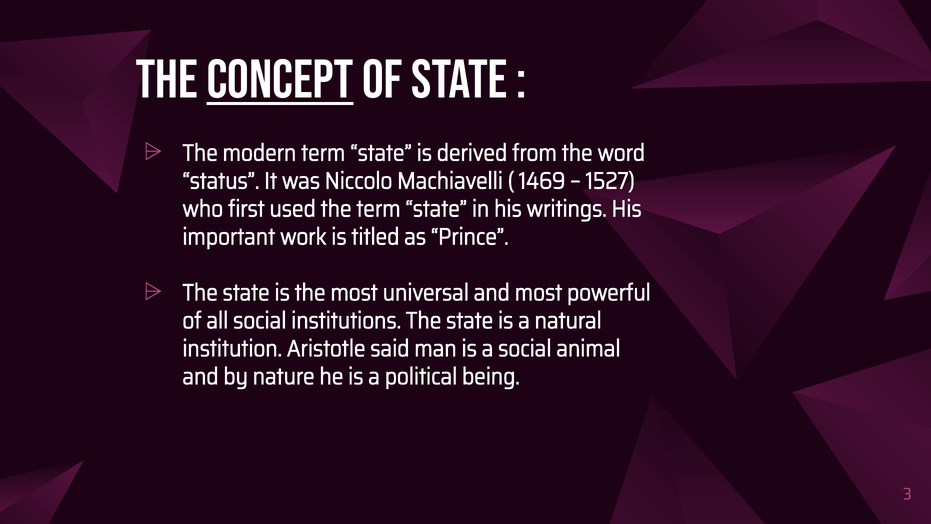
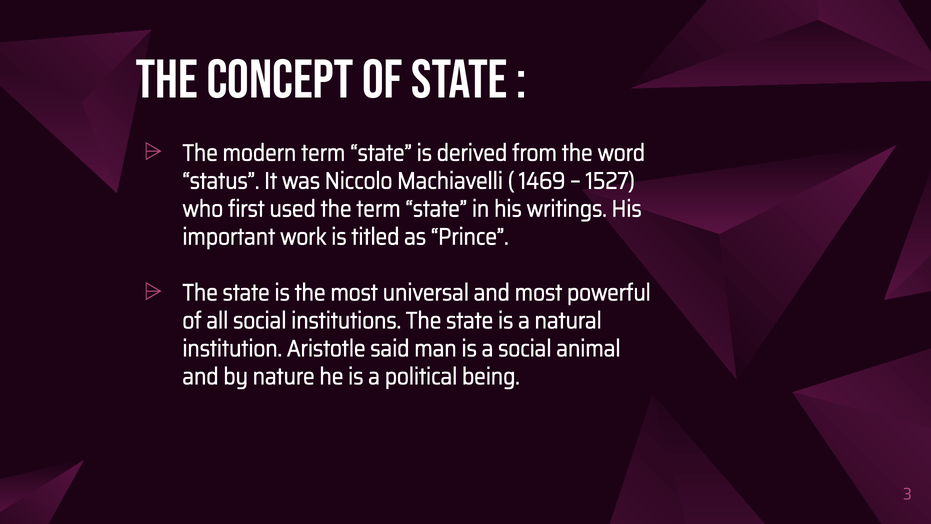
concept underline: present -> none
